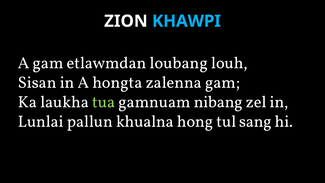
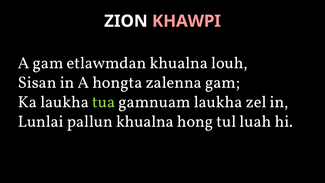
KHAWPI colour: light blue -> pink
etlawmdan loubang: loubang -> khualna
gamnuam nibang: nibang -> laukha
sang: sang -> luah
